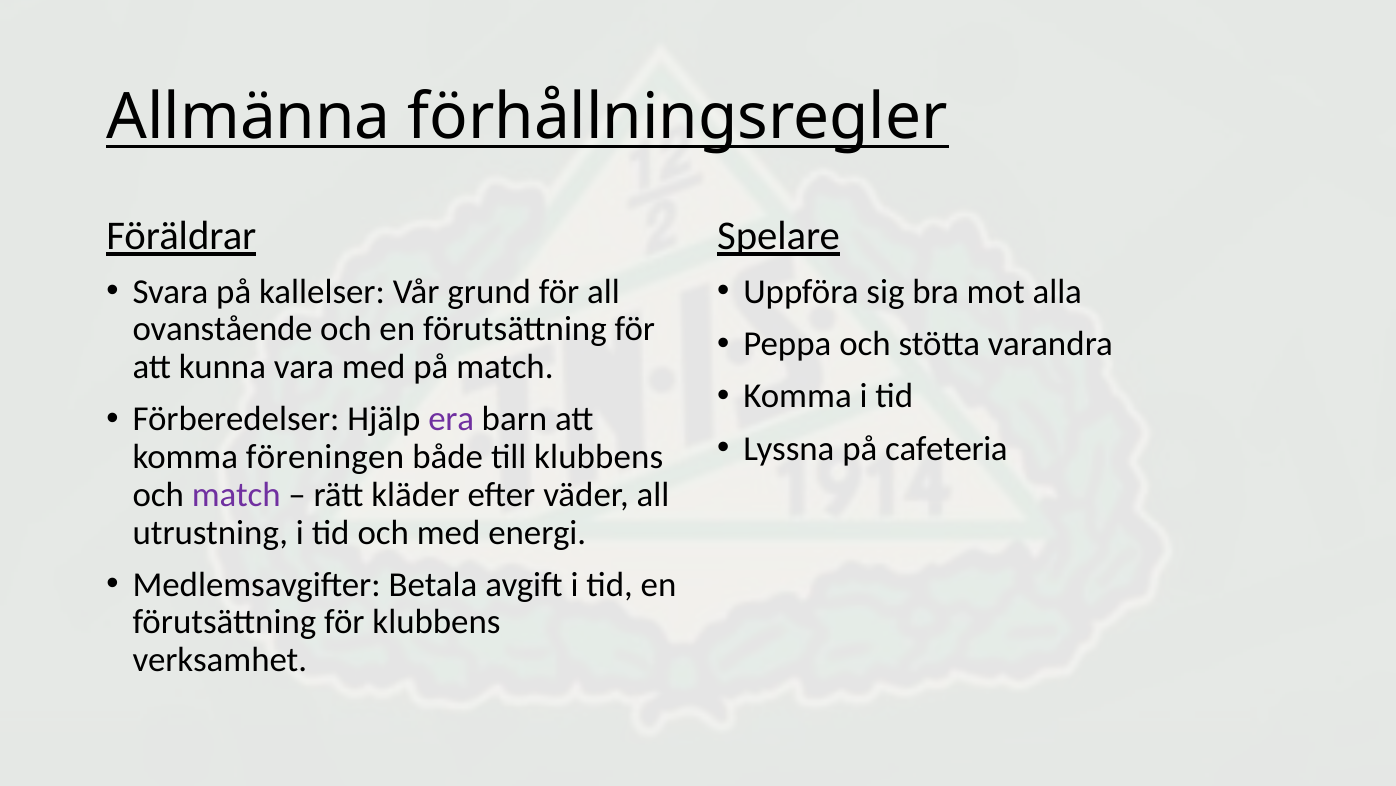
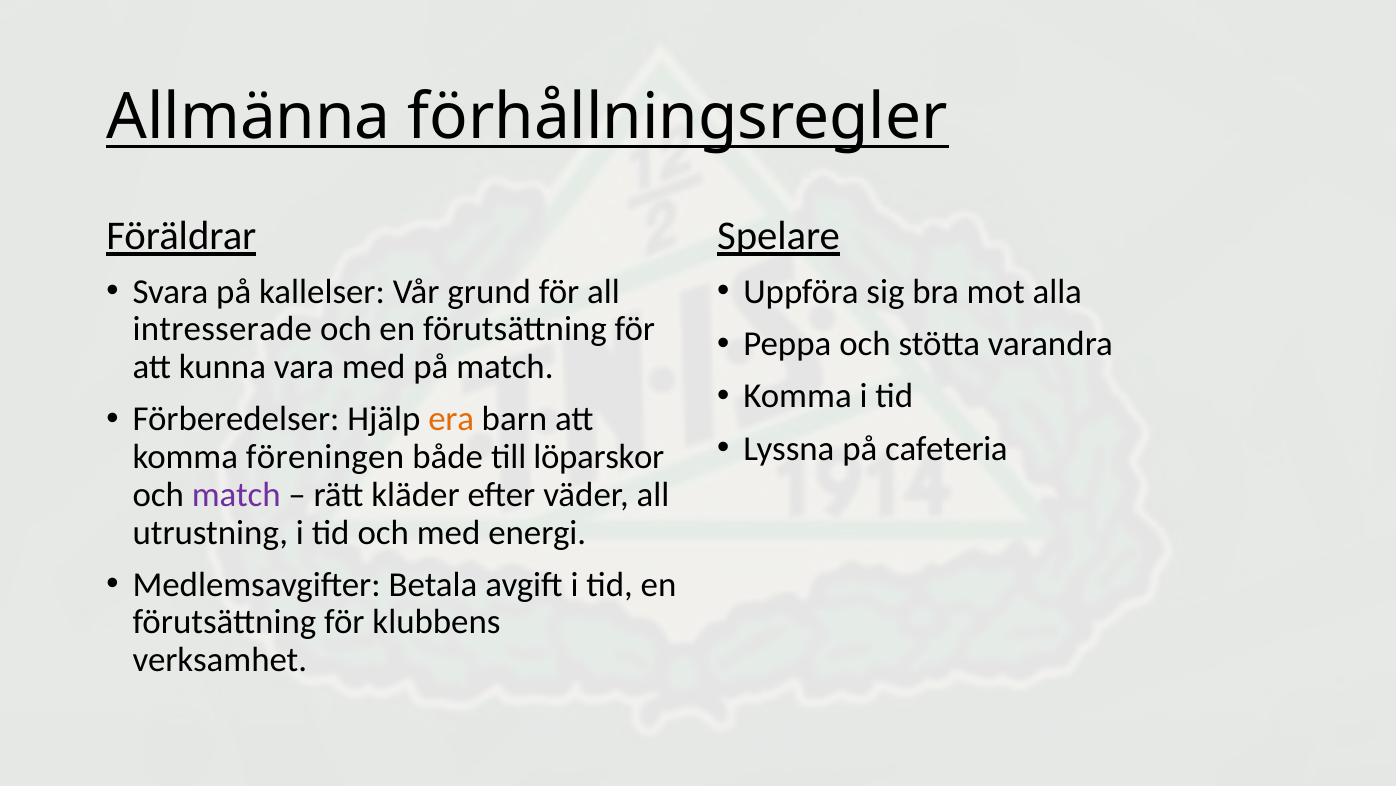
ovanstående: ovanstående -> intresserade
era colour: purple -> orange
till klubbens: klubbens -> löparskor
